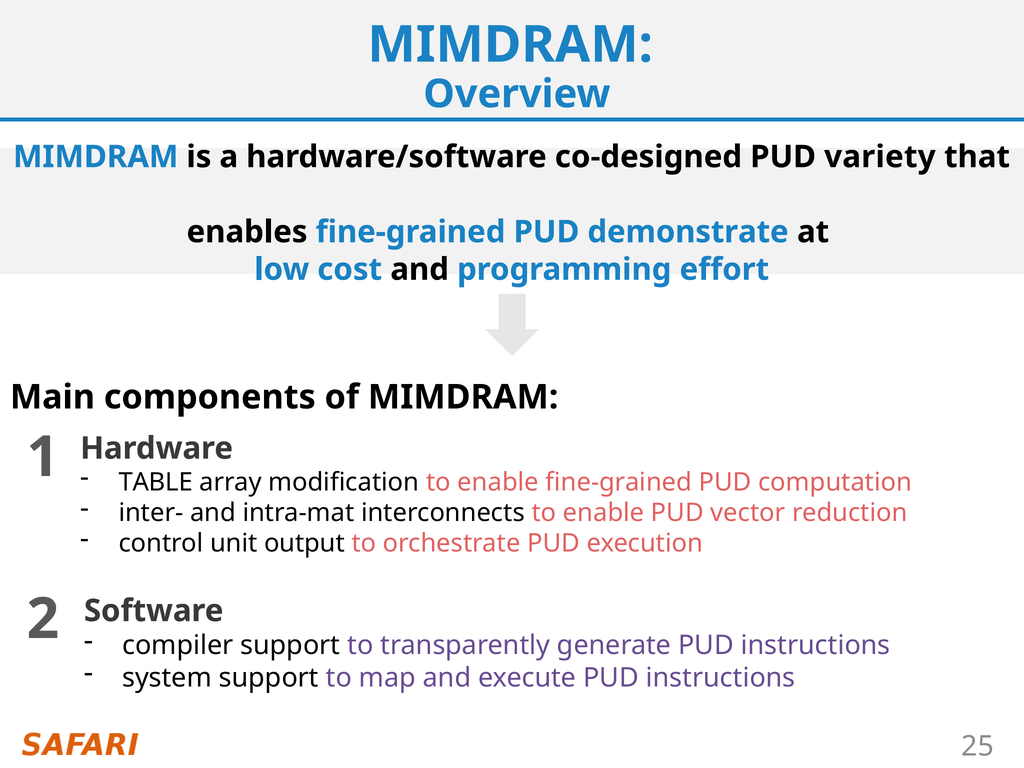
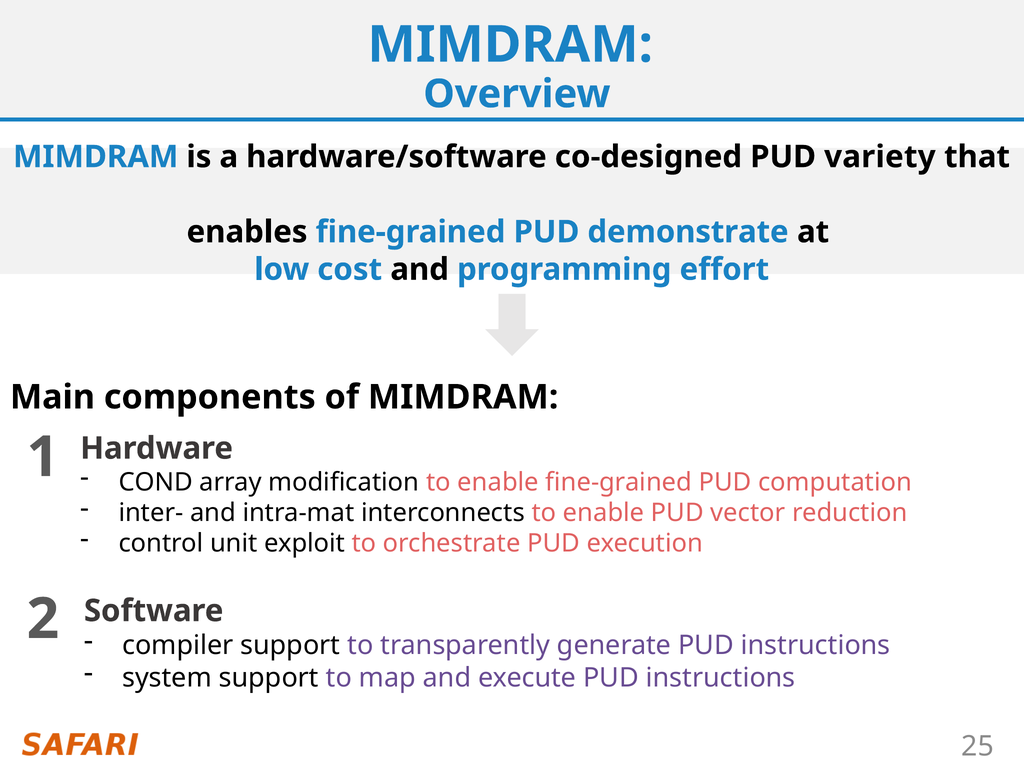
TABLE: TABLE -> COND
output: output -> exploit
